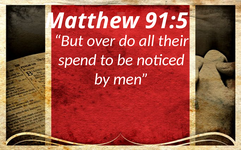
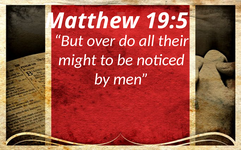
91:5: 91:5 -> 19:5
spend: spend -> might
